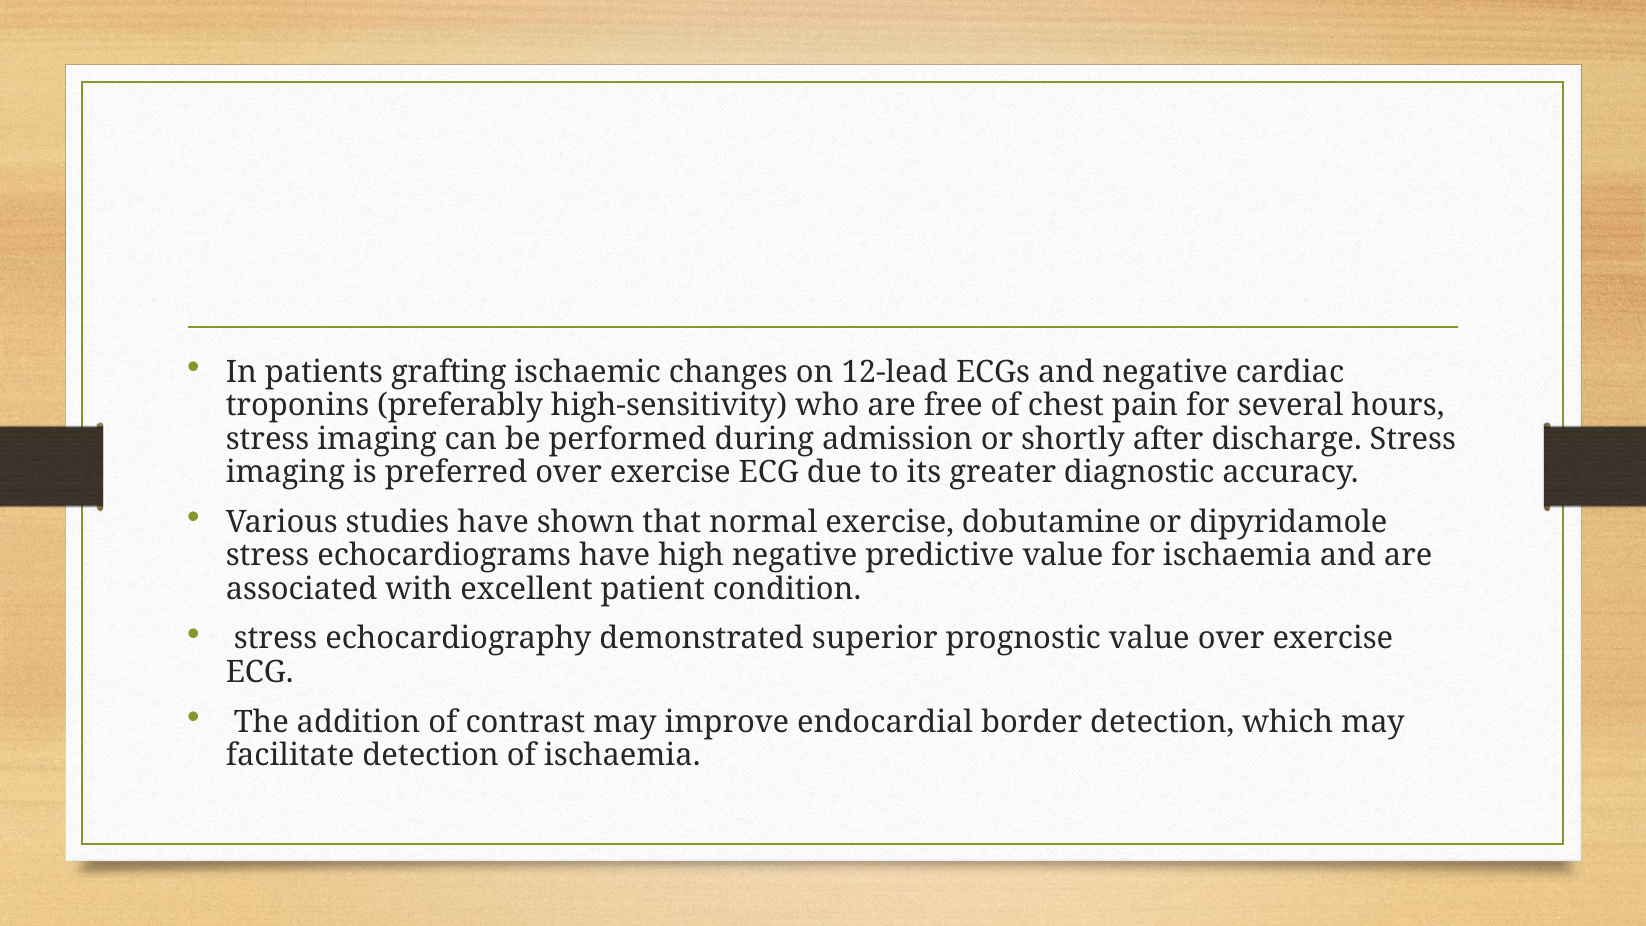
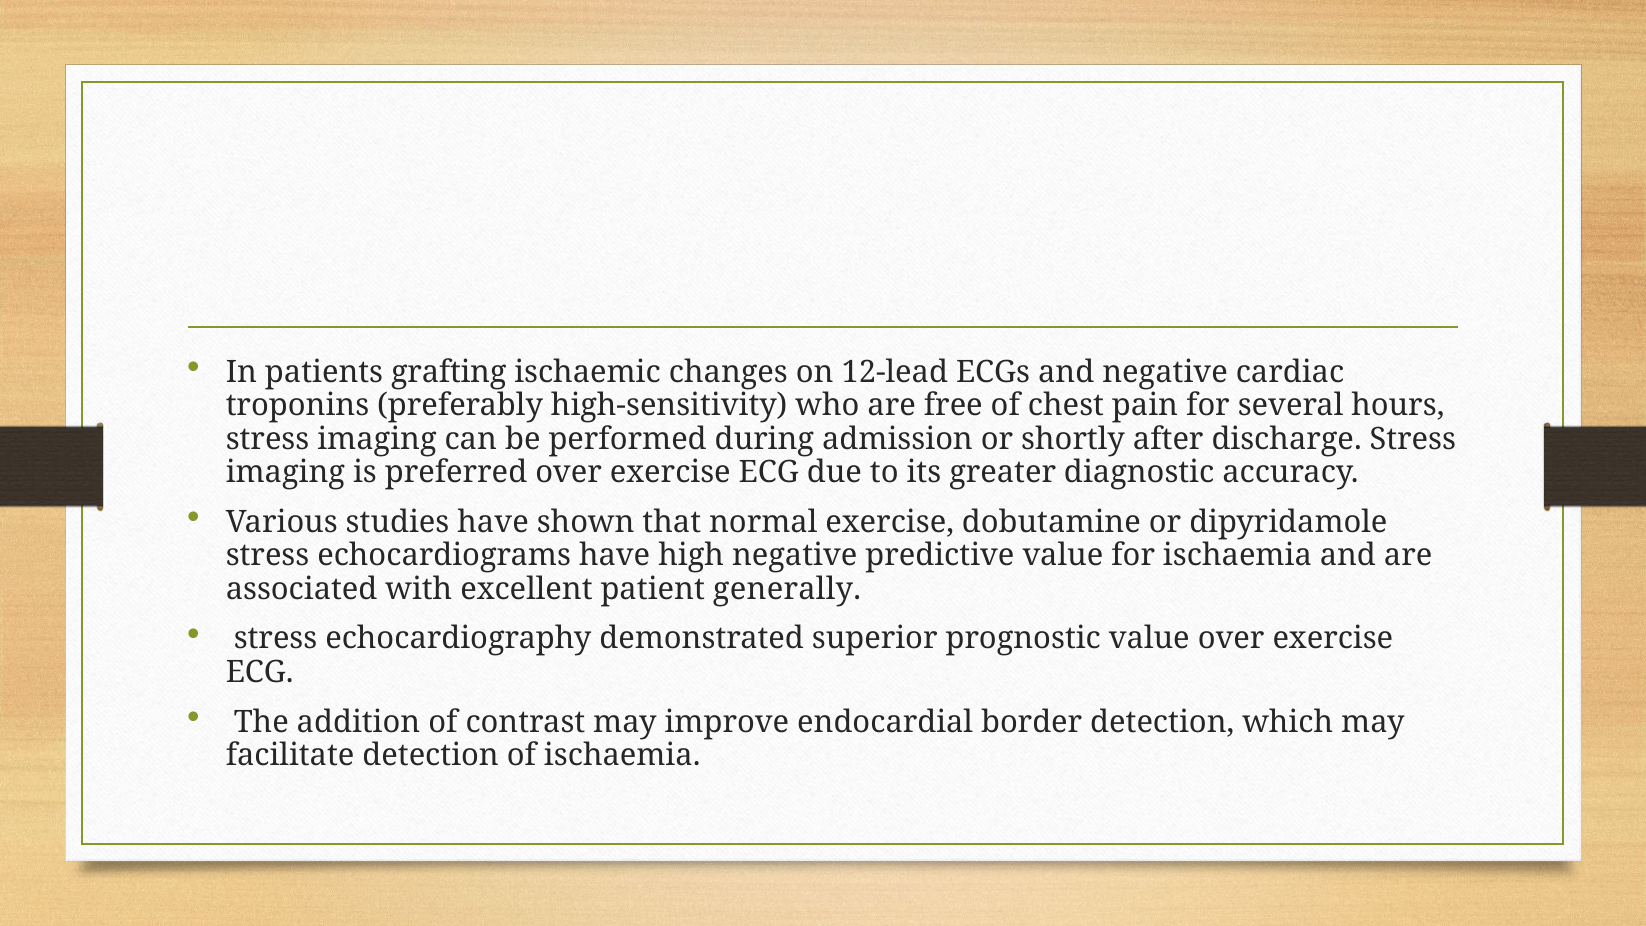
condition: condition -> generally
